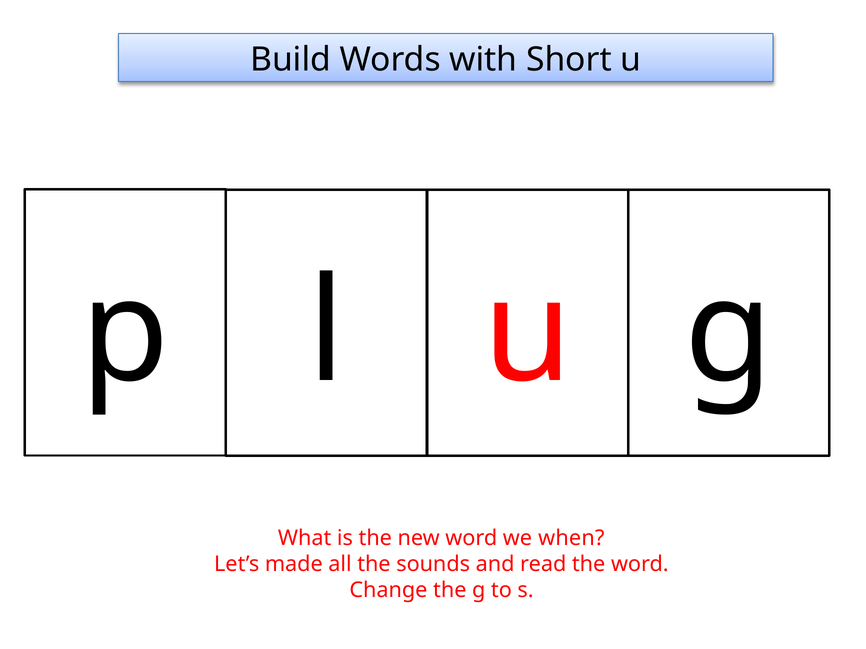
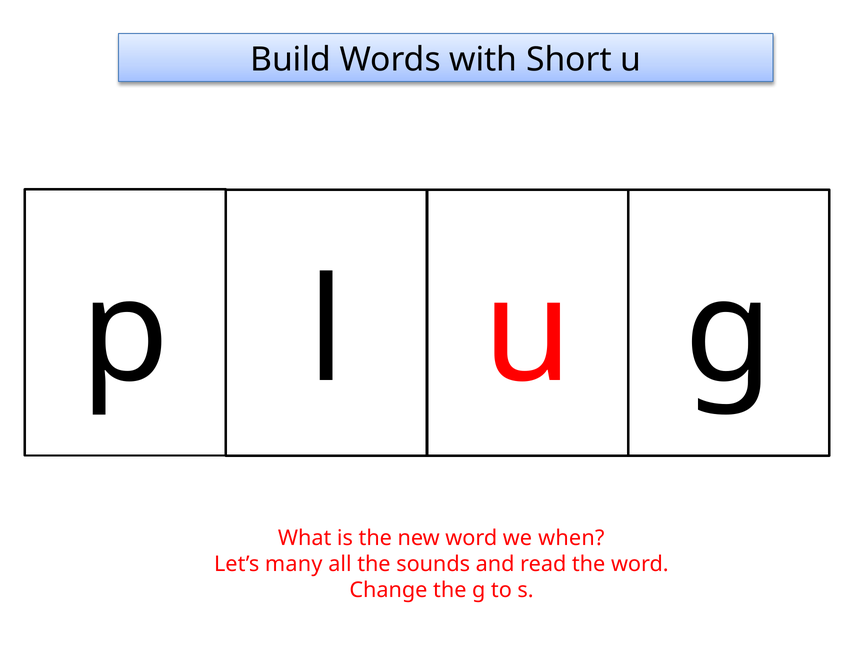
made: made -> many
